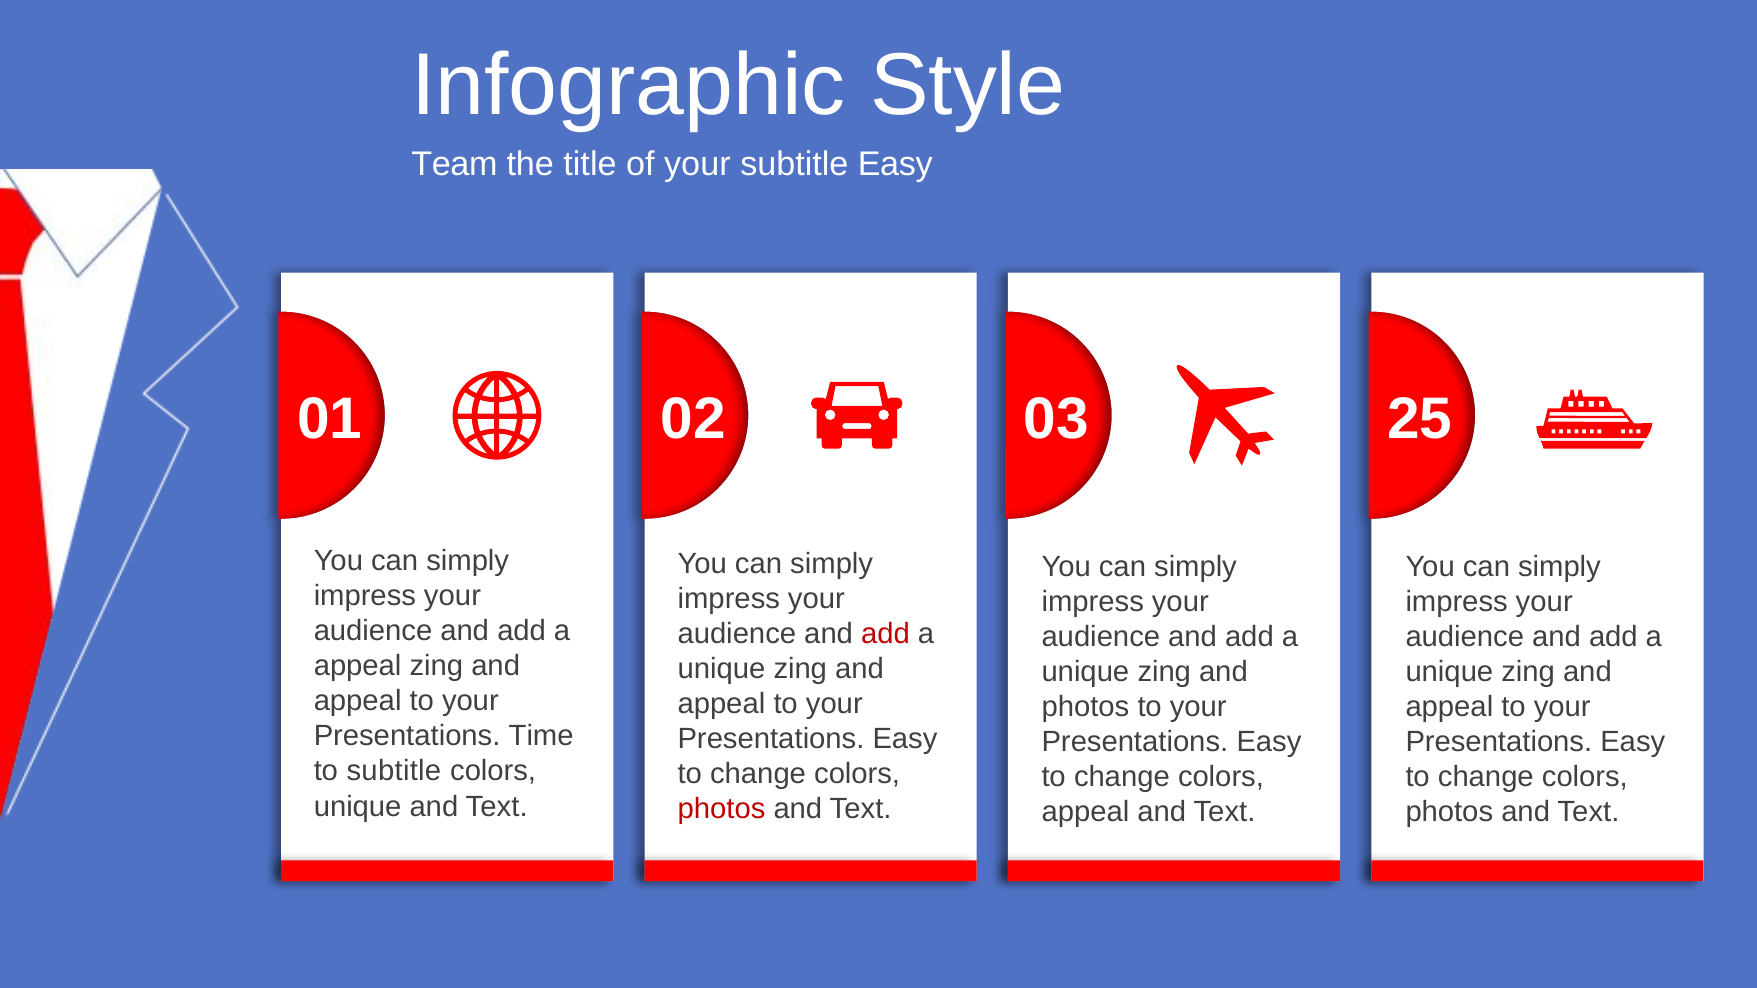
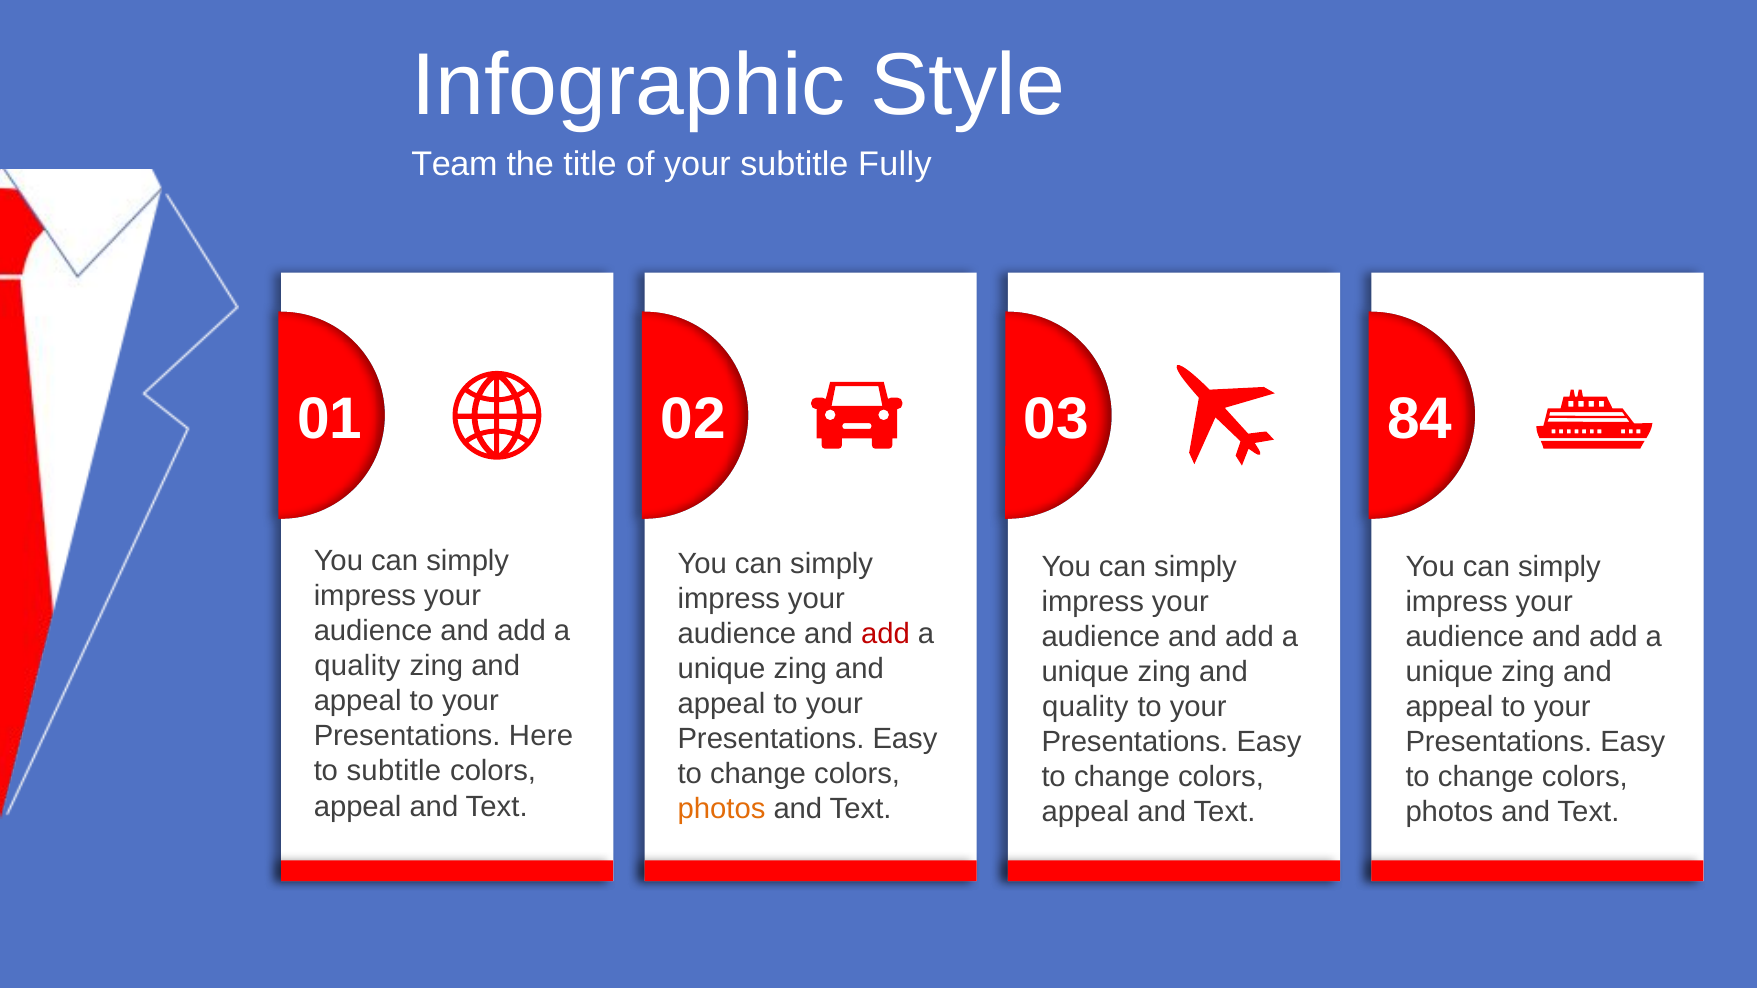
subtitle Easy: Easy -> Fully
25: 25 -> 84
appeal at (358, 666): appeal -> quality
photos at (1085, 707): photos -> quality
Time: Time -> Here
unique at (358, 807): unique -> appeal
photos at (722, 810) colour: red -> orange
